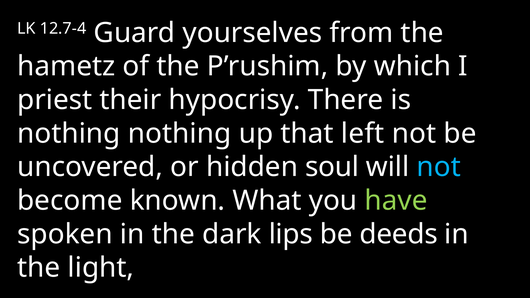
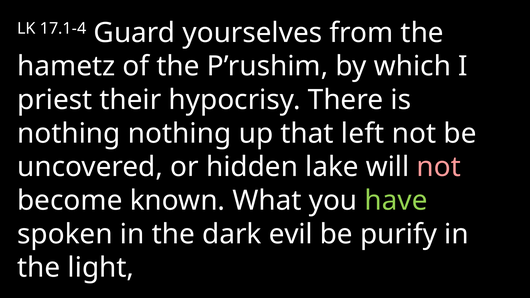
12.7-4: 12.7-4 -> 17.1-4
soul: soul -> lake
not at (439, 167) colour: light blue -> pink
lips: lips -> evil
deeds: deeds -> purify
